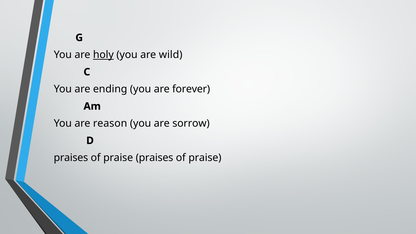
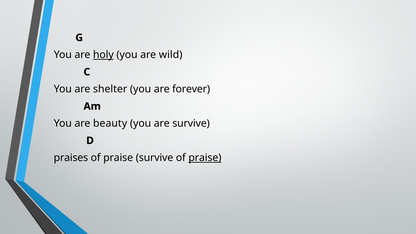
ending: ending -> shelter
reason: reason -> beauty
are sorrow: sorrow -> survive
praise praises: praises -> survive
praise at (205, 158) underline: none -> present
